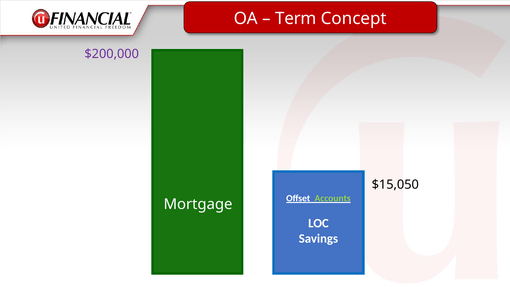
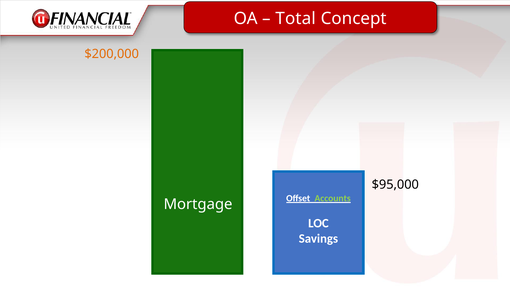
Term: Term -> Total
$200,000 colour: purple -> orange
$15,050: $15,050 -> $95,000
